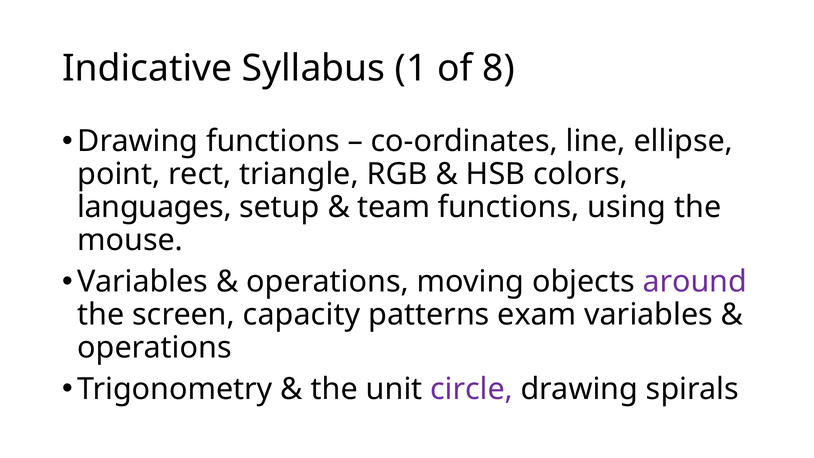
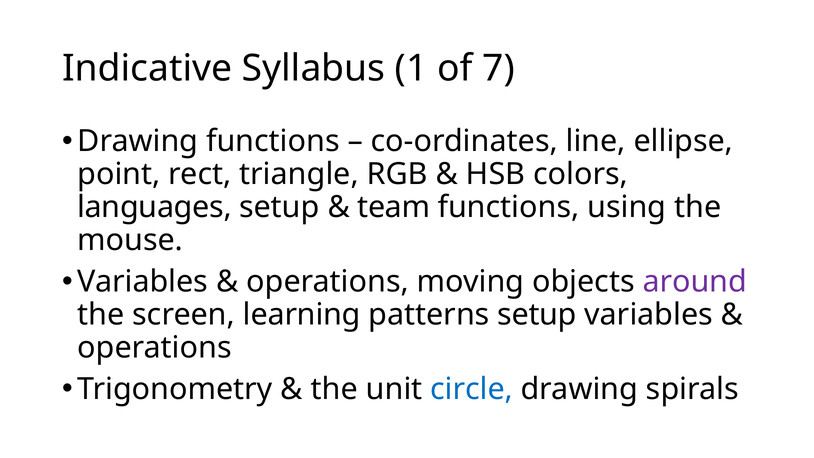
8: 8 -> 7
capacity: capacity -> learning
patterns exam: exam -> setup
circle colour: purple -> blue
